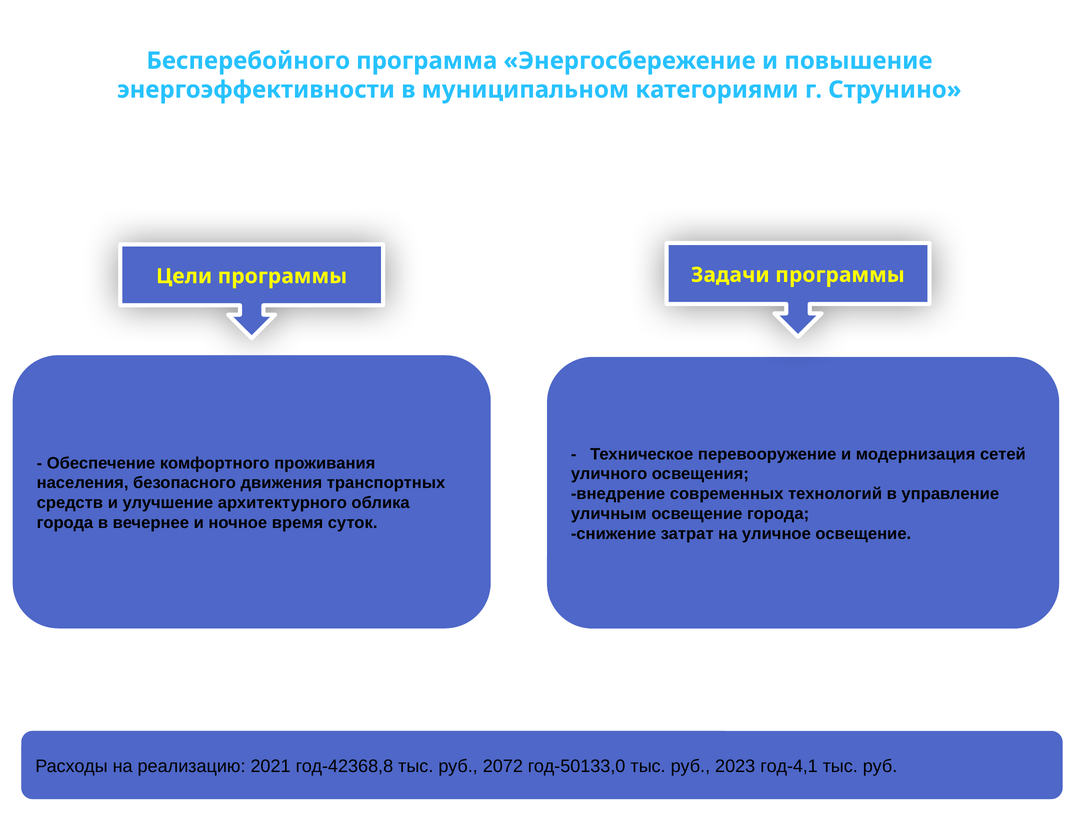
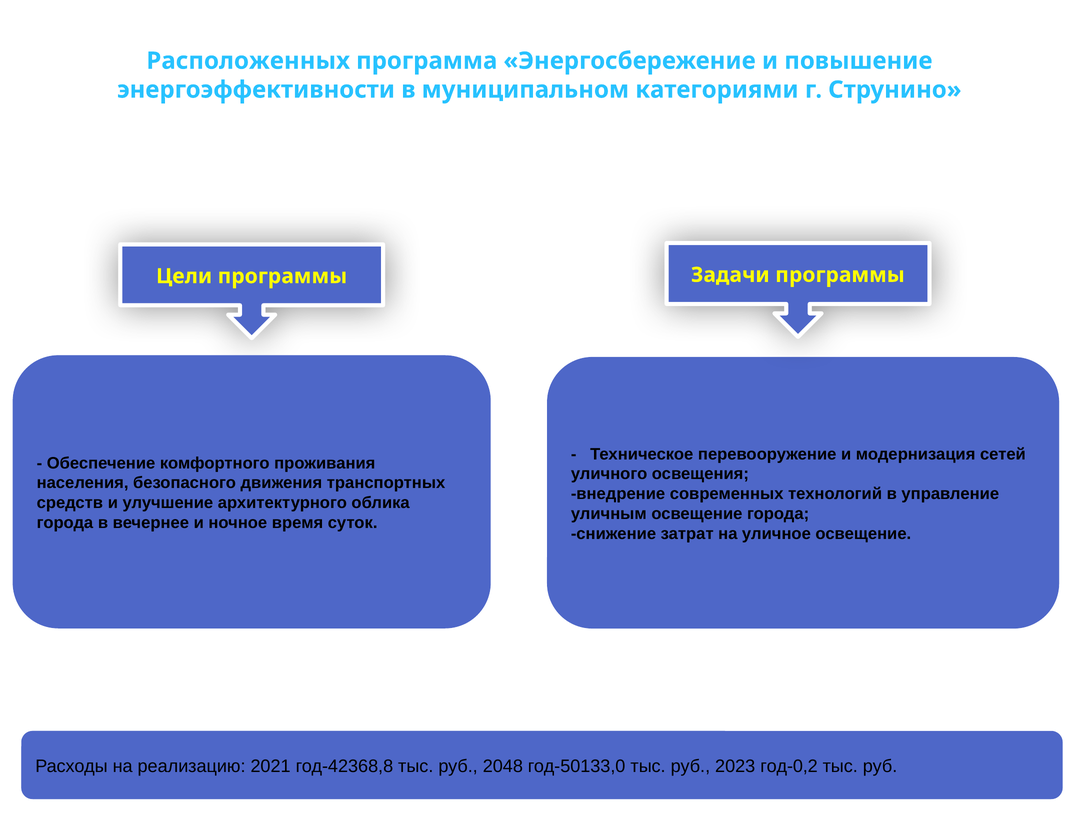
Бесперебойного: Бесперебойного -> Расположенных
2072: 2072 -> 2048
год-4,1: год-4,1 -> год-0,2
